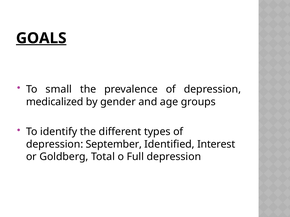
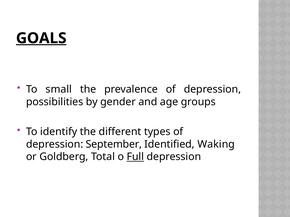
medicalized: medicalized -> possibilities
Interest: Interest -> Waking
Full underline: none -> present
